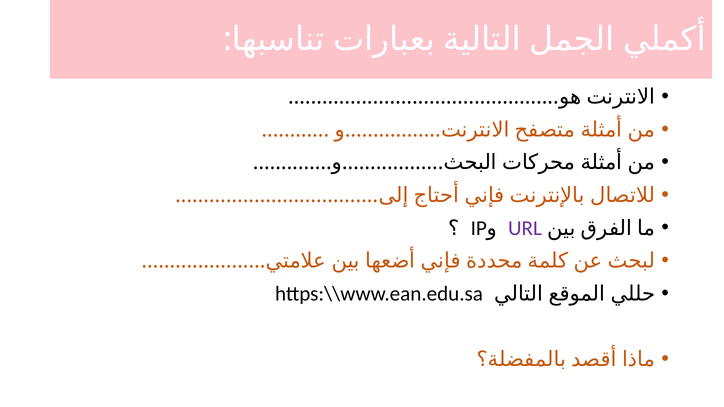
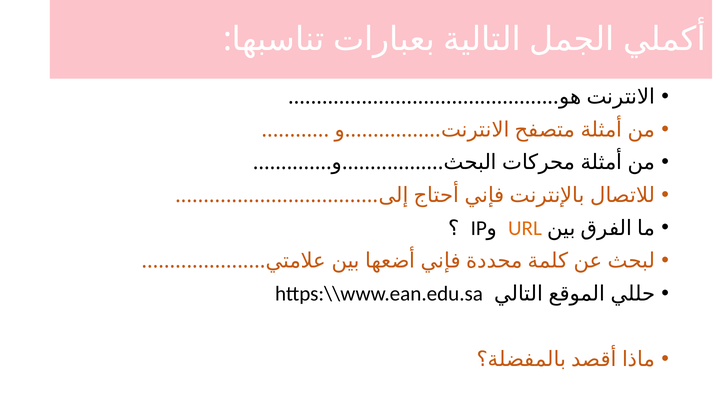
URL colour: purple -> orange
